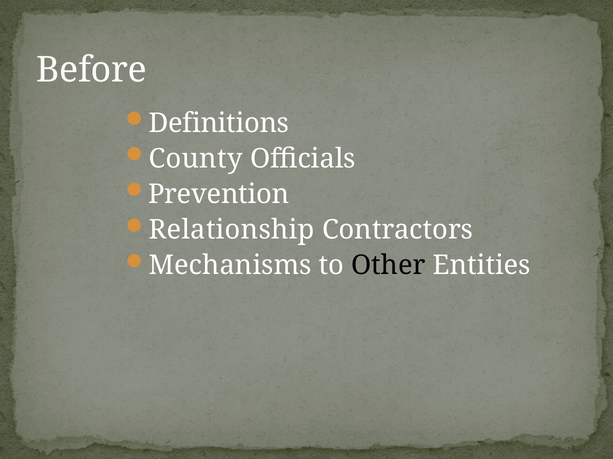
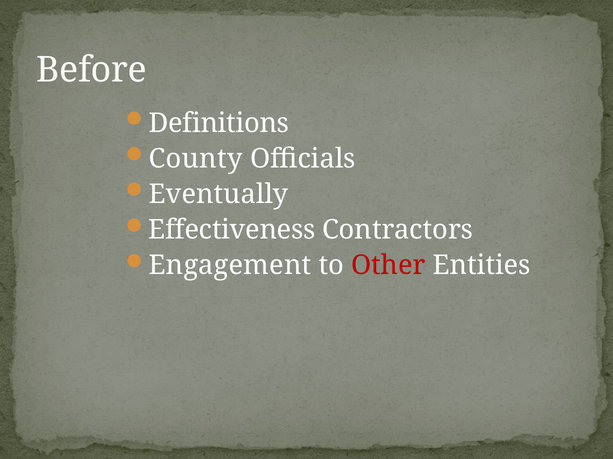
Prevention: Prevention -> Eventually
Relationship: Relationship -> Effectiveness
Mechanisms: Mechanisms -> Engagement
Other colour: black -> red
